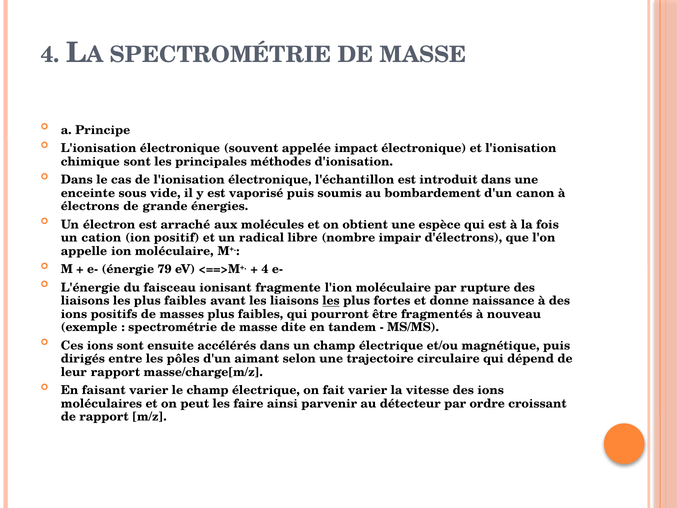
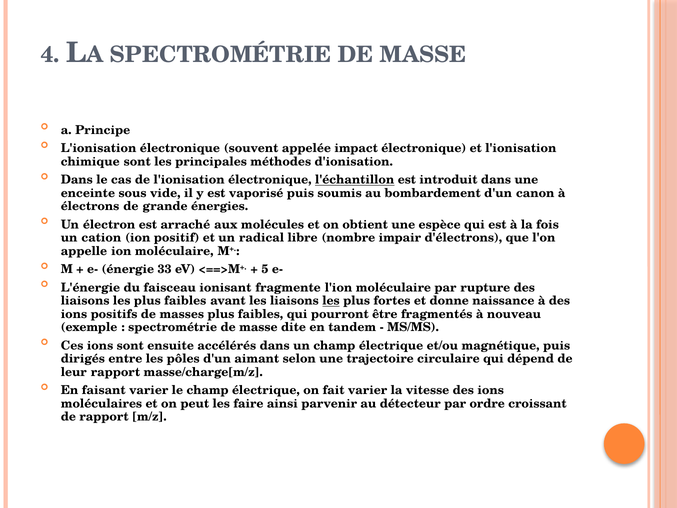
l'échantillon underline: none -> present
79: 79 -> 33
4 at (265, 269): 4 -> 5
